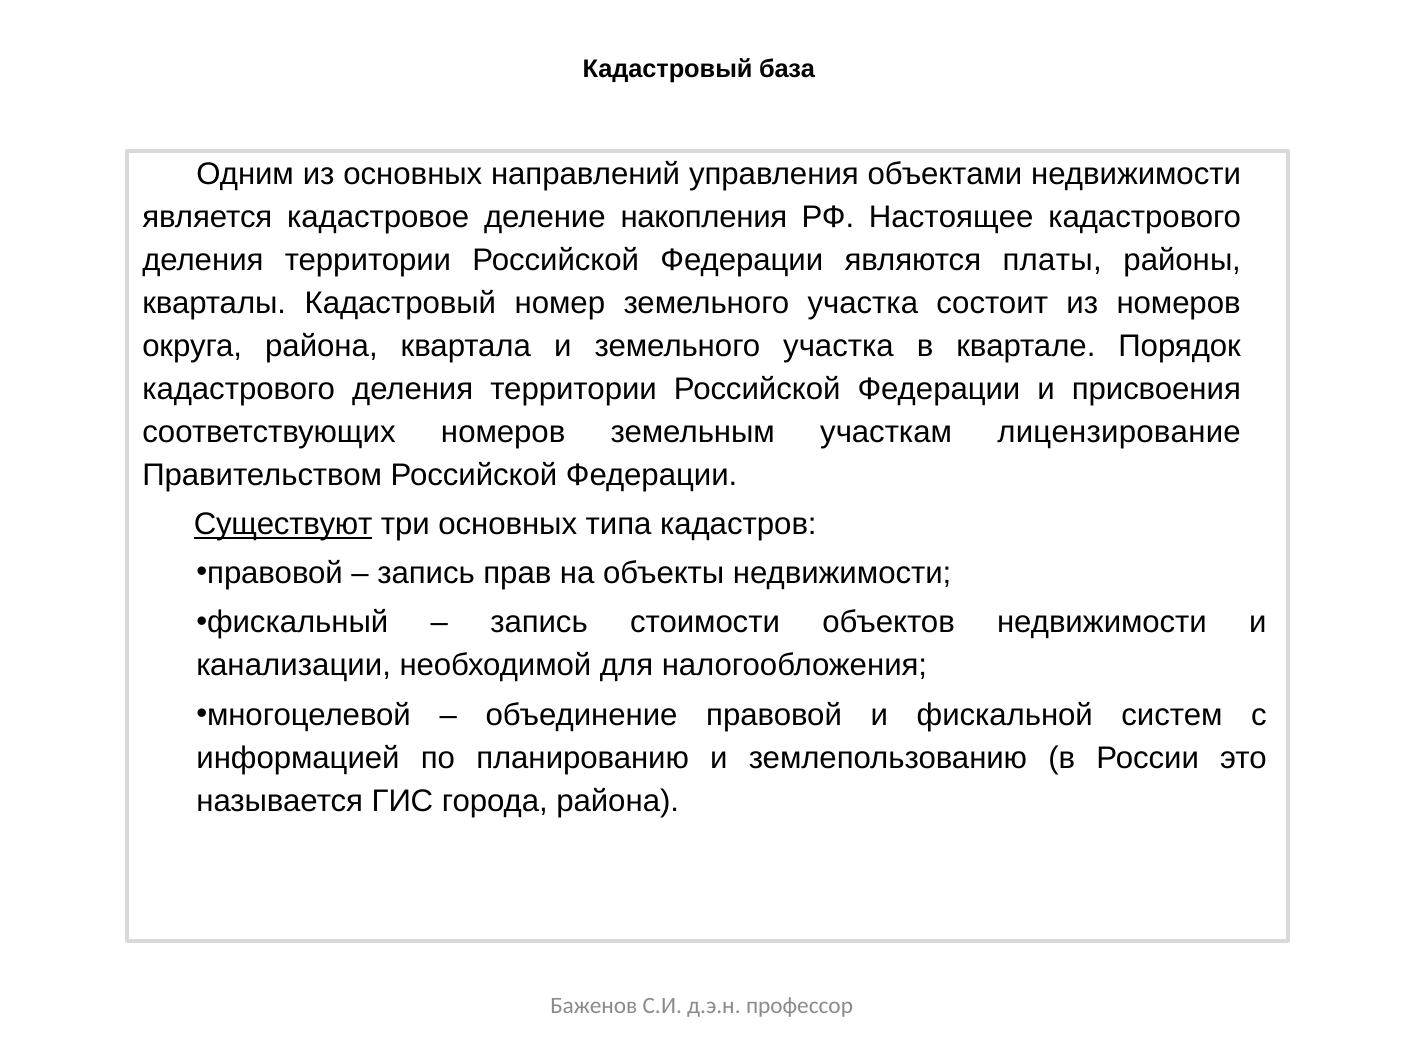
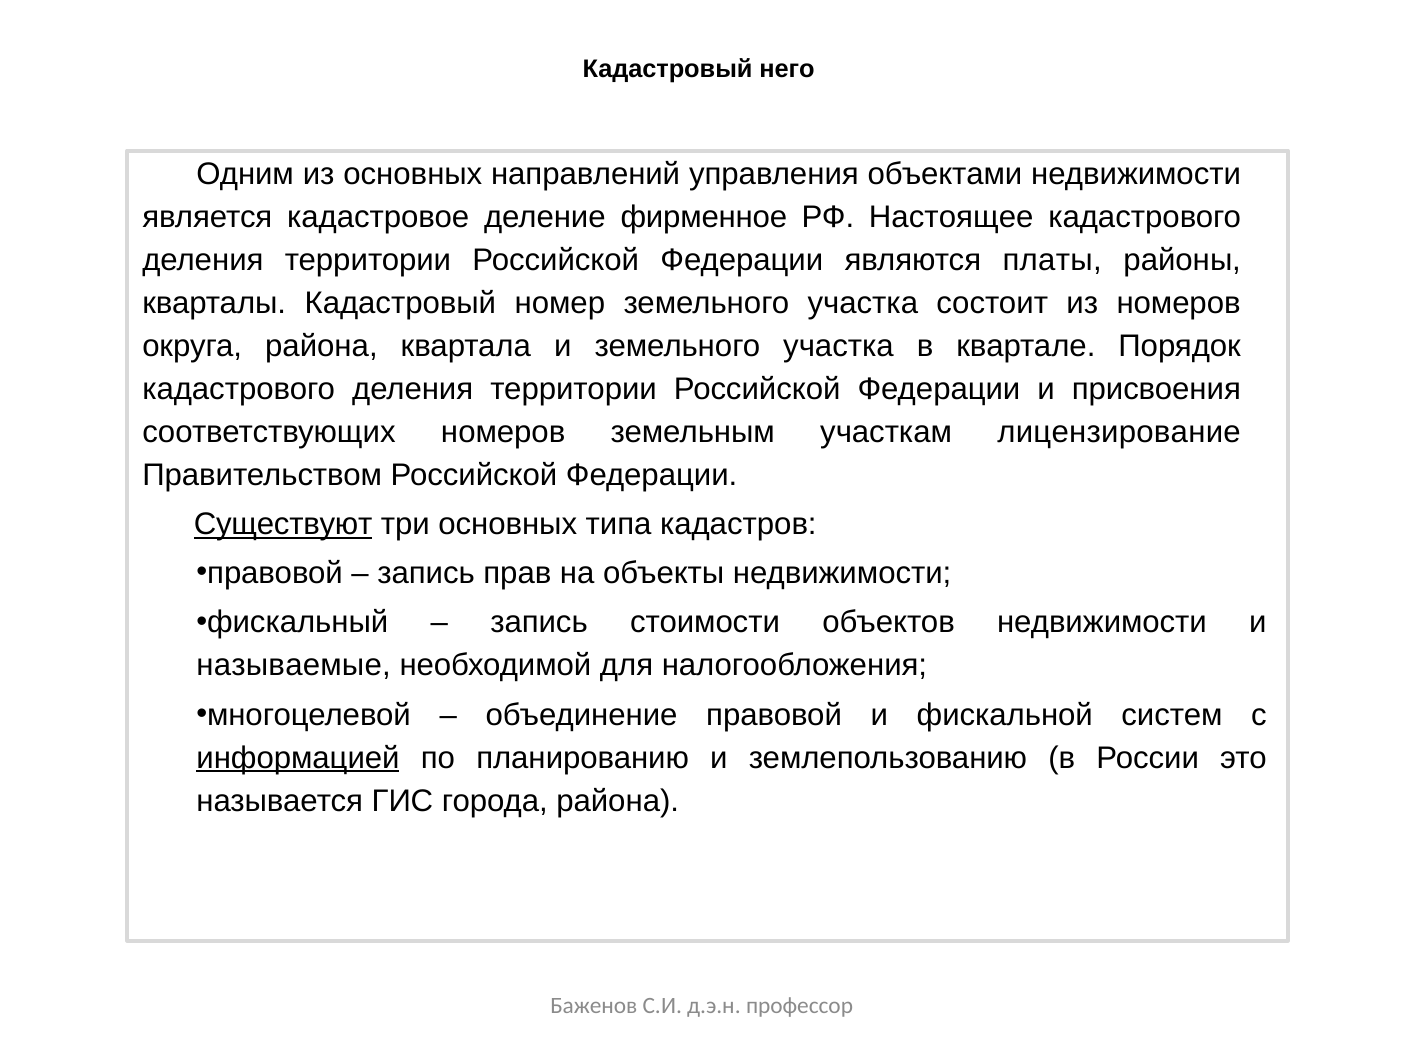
база: база -> него
накопления: накопления -> фирменное
канализации: канализации -> называемые
информацией underline: none -> present
